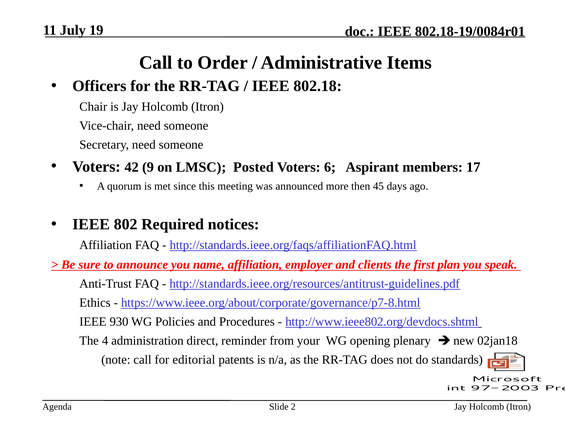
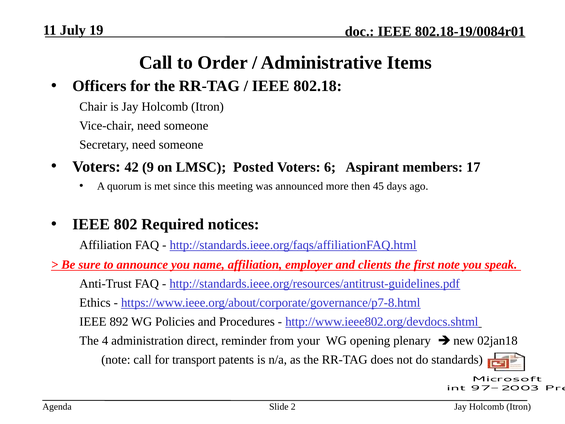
first plan: plan -> note
930: 930 -> 892
editorial: editorial -> transport
